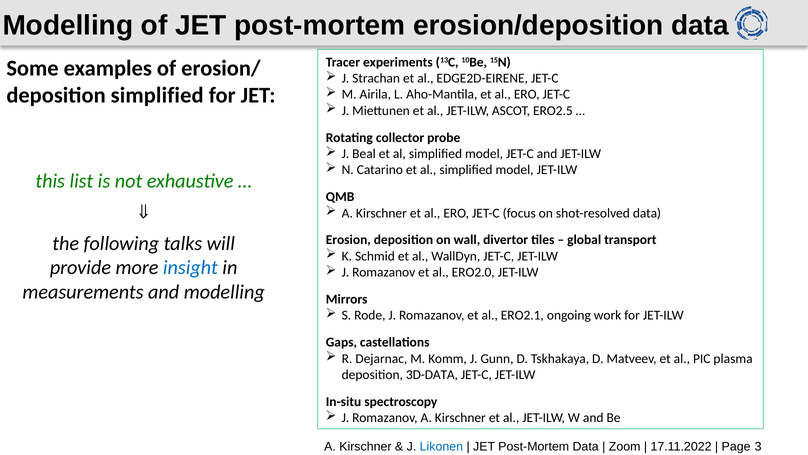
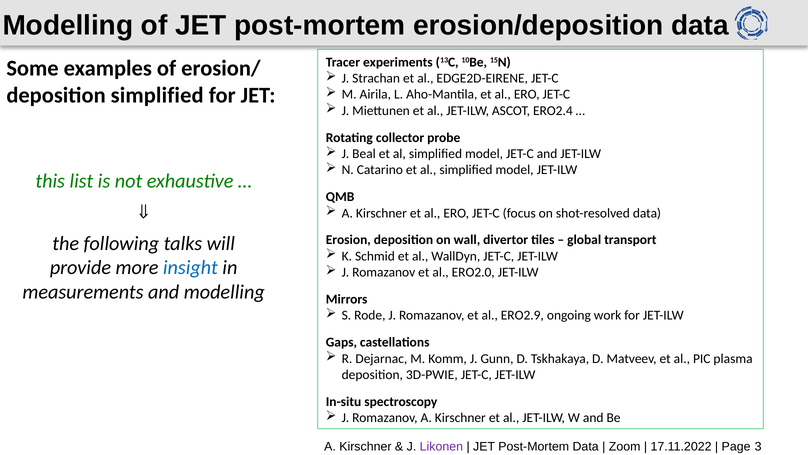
ERO2.5: ERO2.5 -> ERO2.4
ERO2.1: ERO2.1 -> ERO2.9
3D-DATA: 3D-DATA -> 3D-PWIE
Likonen colour: blue -> purple
